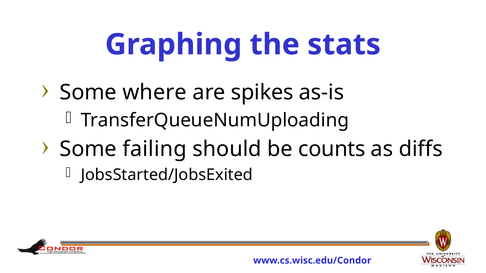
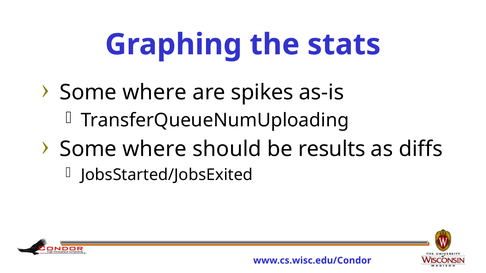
failing at (155, 149): failing -> where
counts: counts -> results
